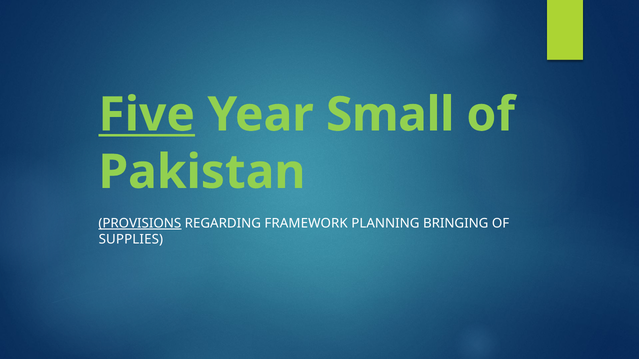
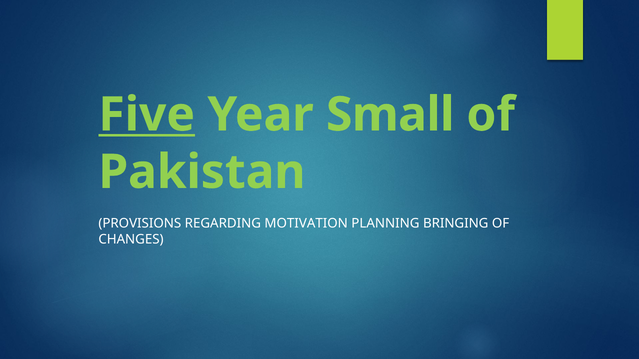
PROVISIONS underline: present -> none
FRAMEWORK: FRAMEWORK -> MOTIVATION
SUPPLIES: SUPPLIES -> CHANGES
